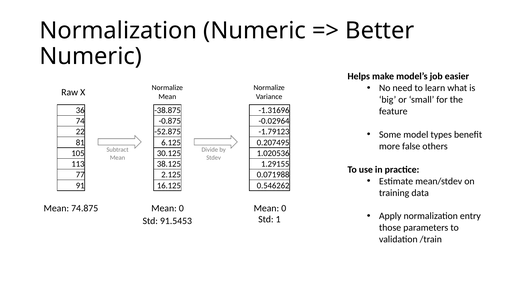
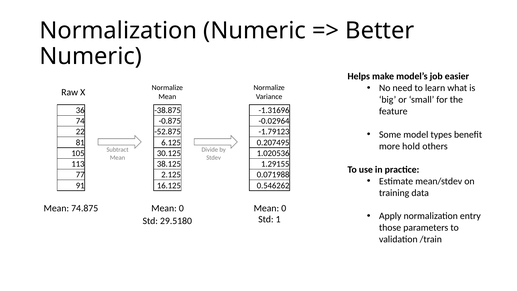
false: false -> hold
91.5453: 91.5453 -> 29.5180
